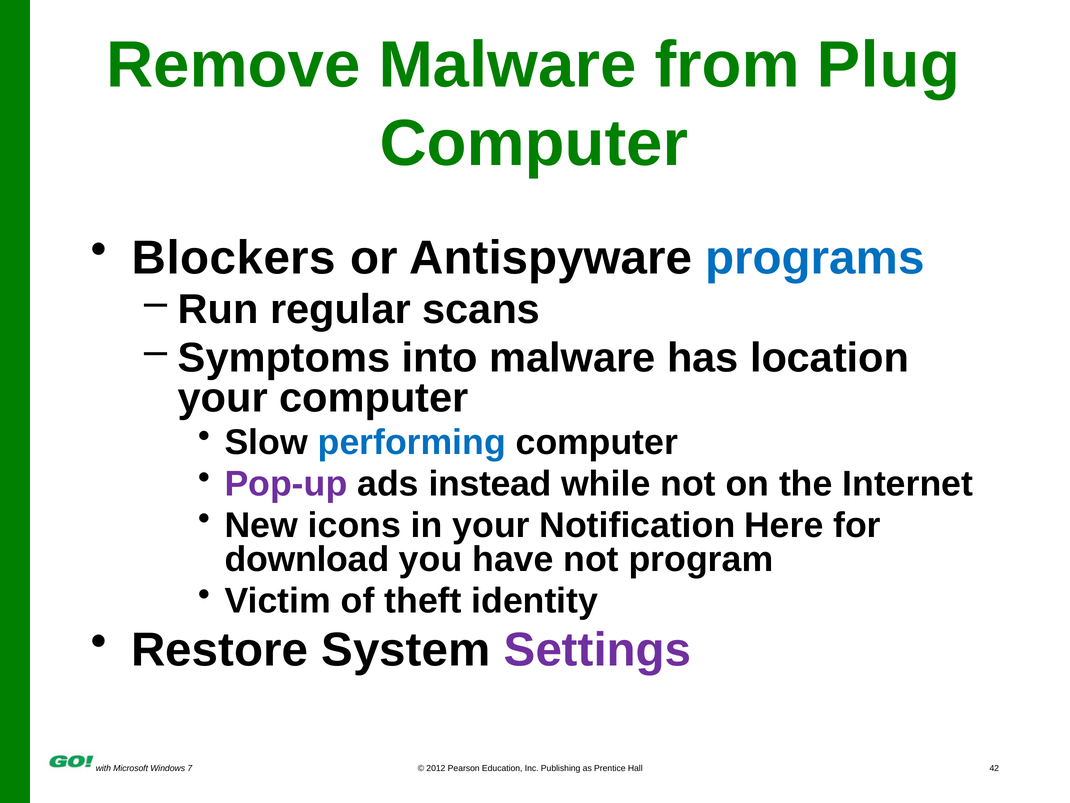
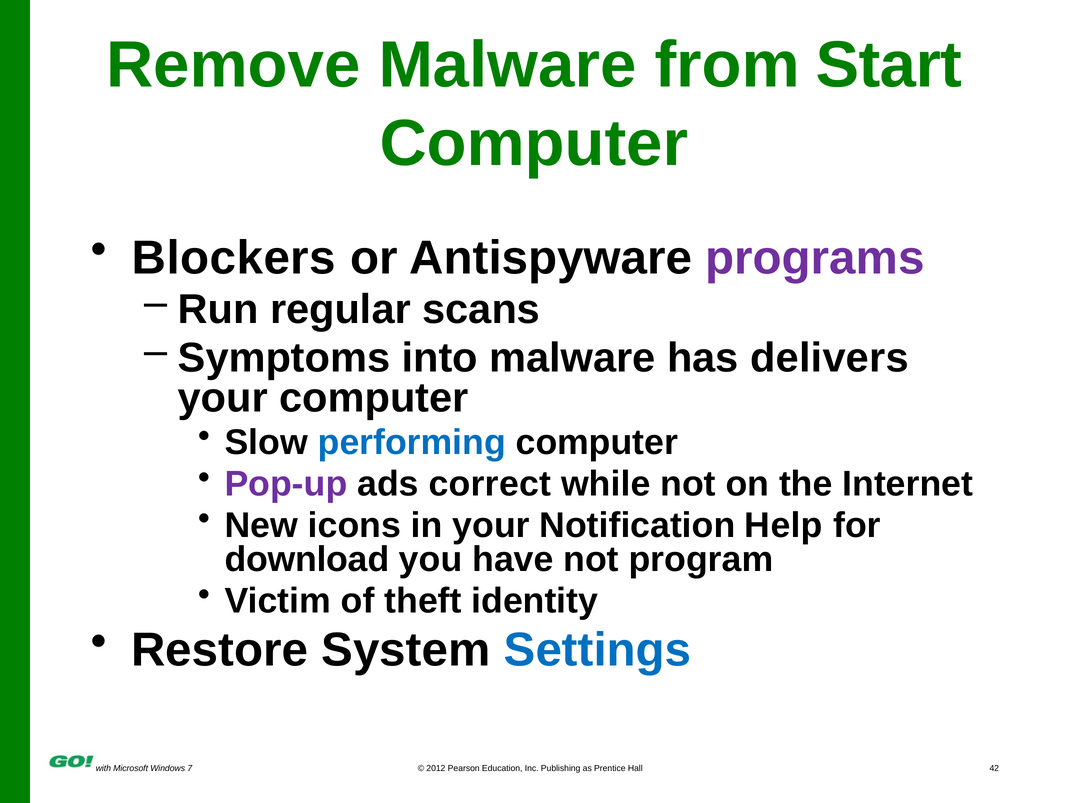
Plug: Plug -> Start
programs colour: blue -> purple
location: location -> delivers
instead: instead -> correct
Here: Here -> Help
Settings colour: purple -> blue
